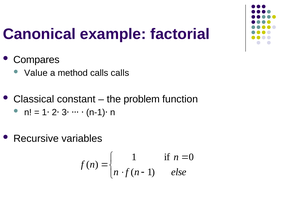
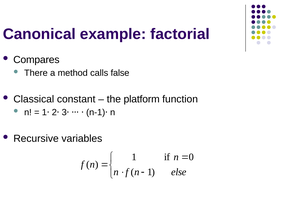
Value: Value -> There
calls calls: calls -> false
problem: problem -> platform
